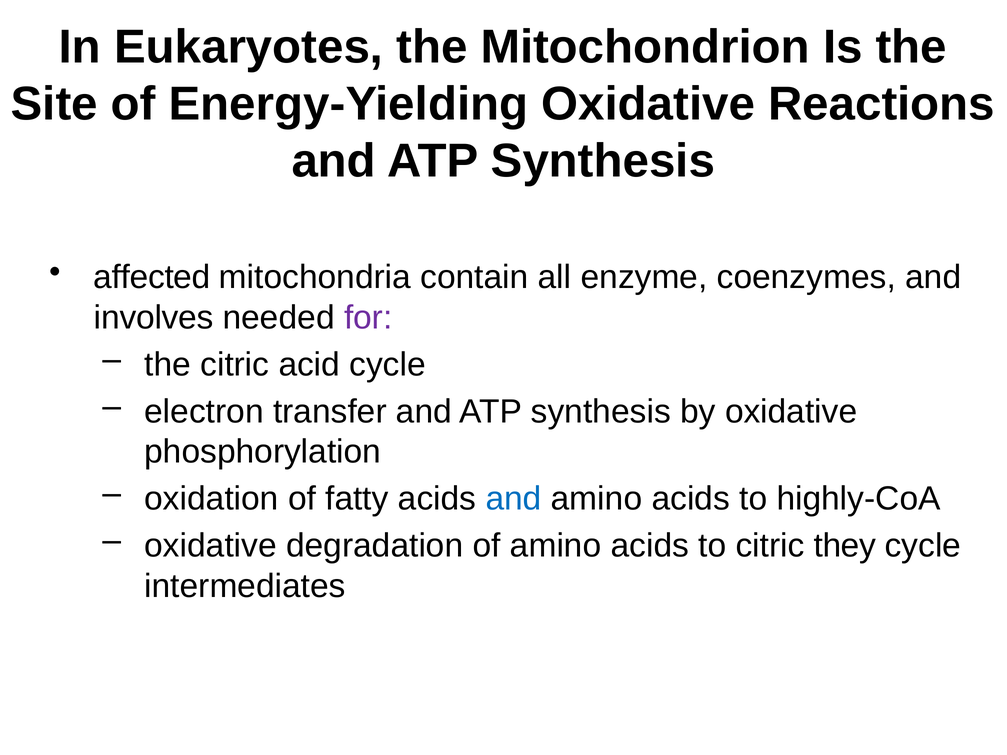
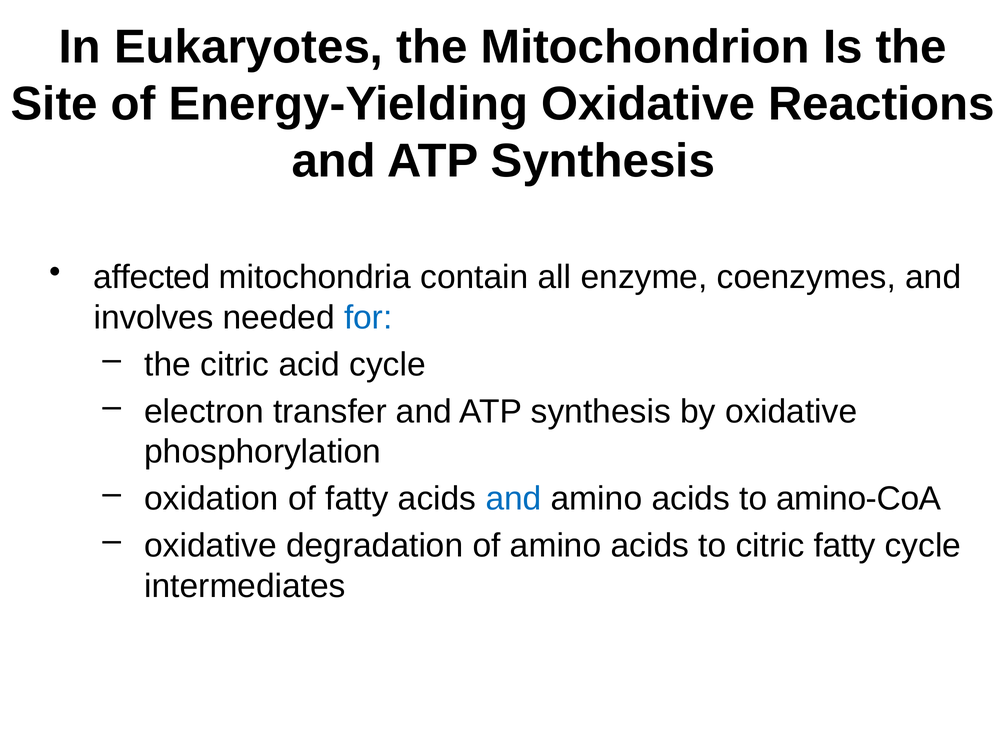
for colour: purple -> blue
highly-CoA: highly-CoA -> amino-CoA
citric they: they -> fatty
